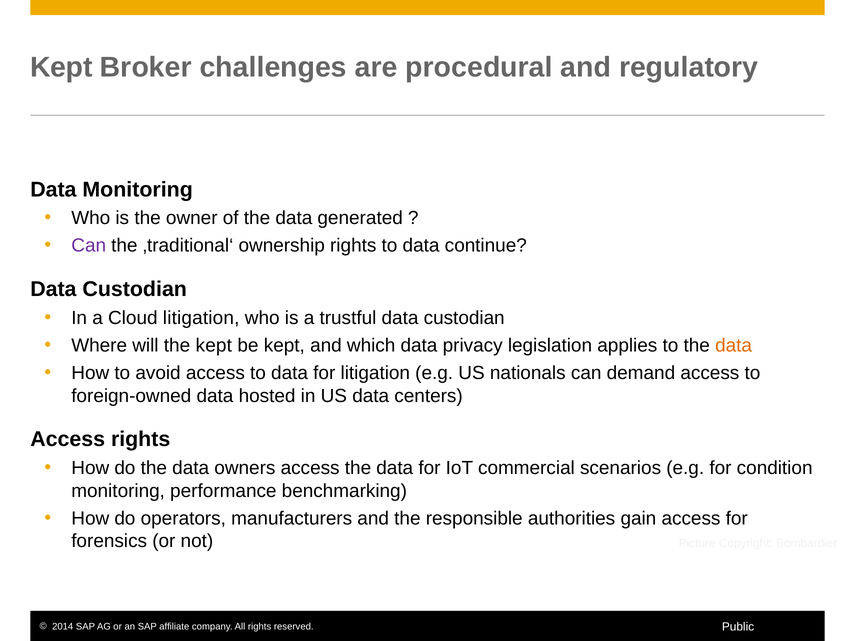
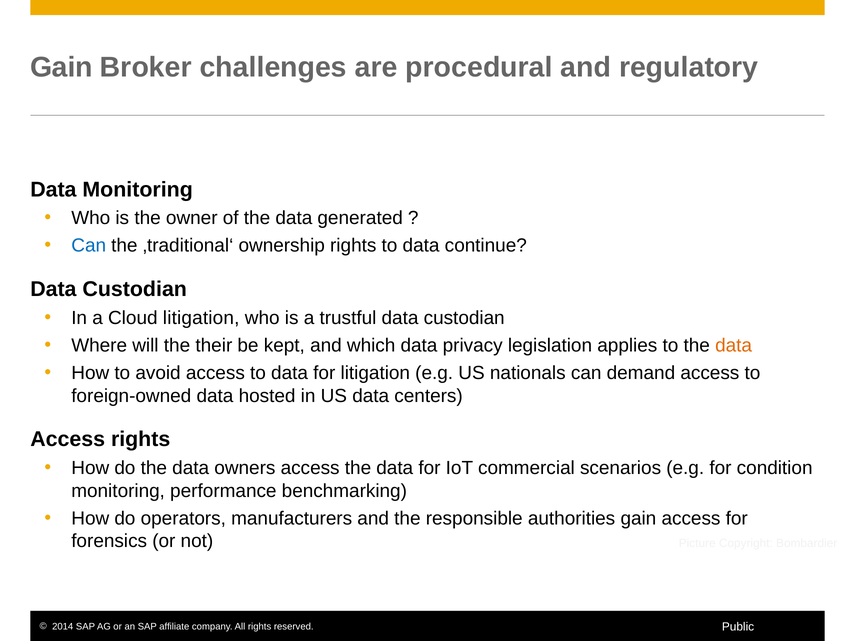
Kept at (61, 68): Kept -> Gain
Can at (89, 246) colour: purple -> blue
the kept: kept -> their
